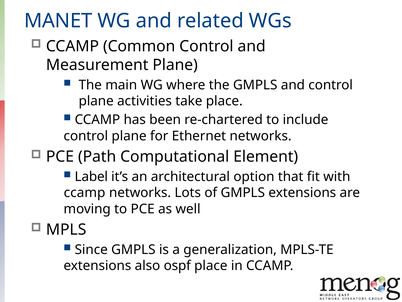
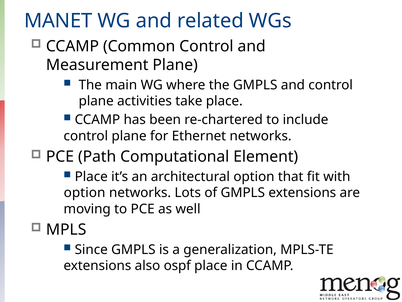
Label at (91, 176): Label -> Place
ccamp at (85, 192): ccamp -> option
